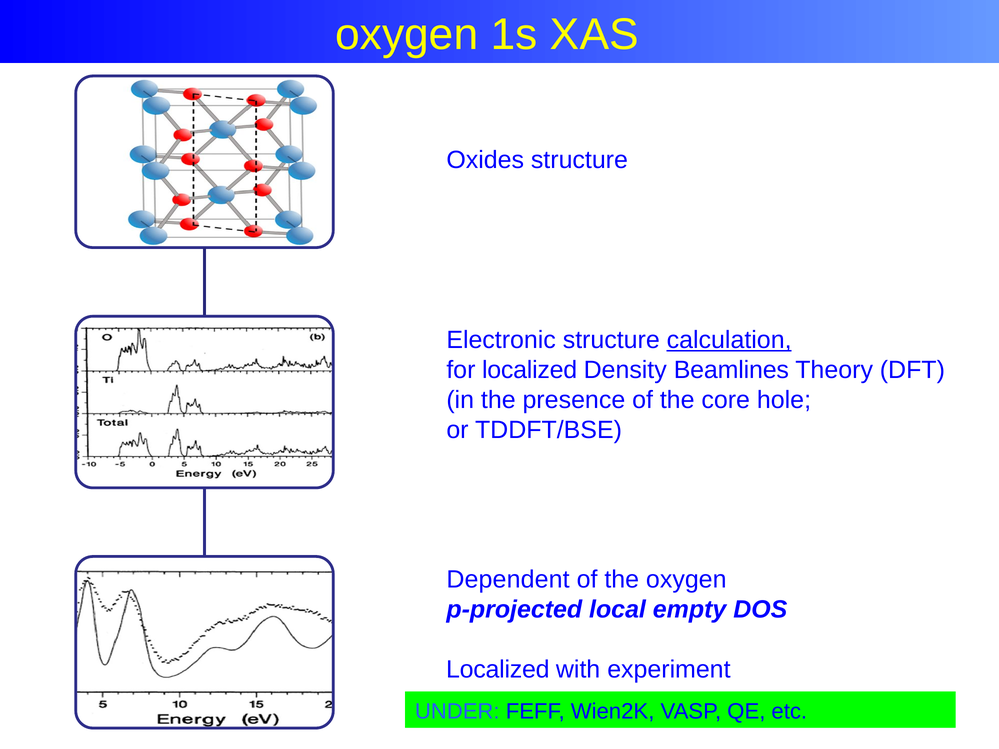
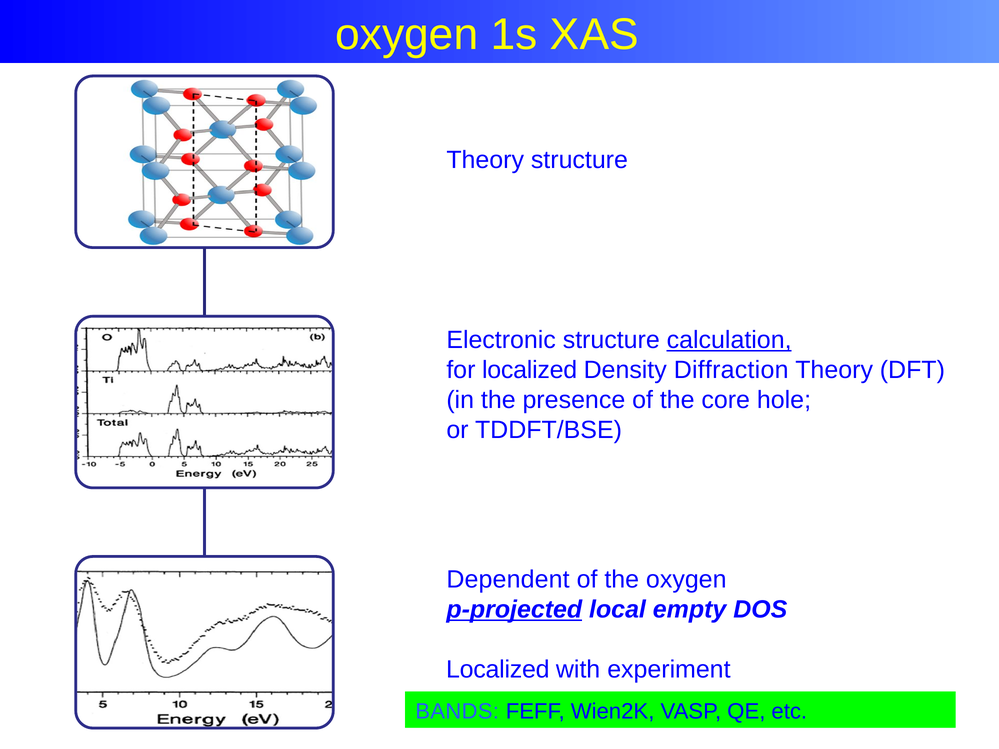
Oxides at (485, 160): Oxides -> Theory
Beamlines: Beamlines -> Diffraction
p-projected underline: none -> present
UNDER: UNDER -> BANDS
